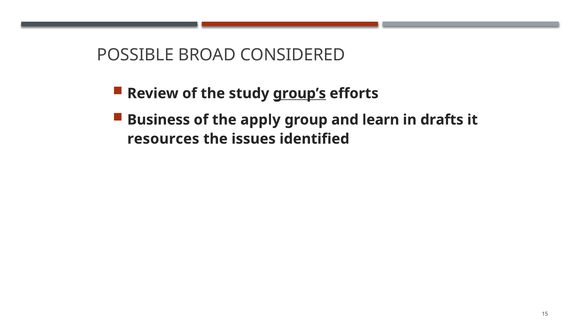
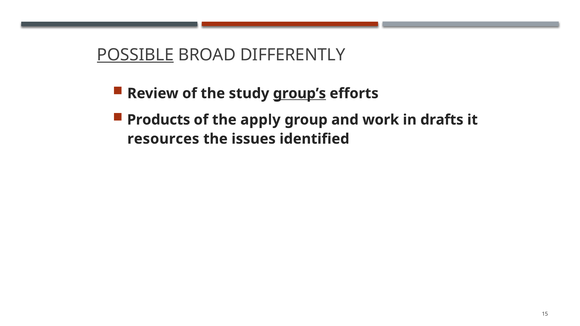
POSSIBLE underline: none -> present
CONSIDERED: CONSIDERED -> DIFFERENTLY
Business: Business -> Products
learn: learn -> work
